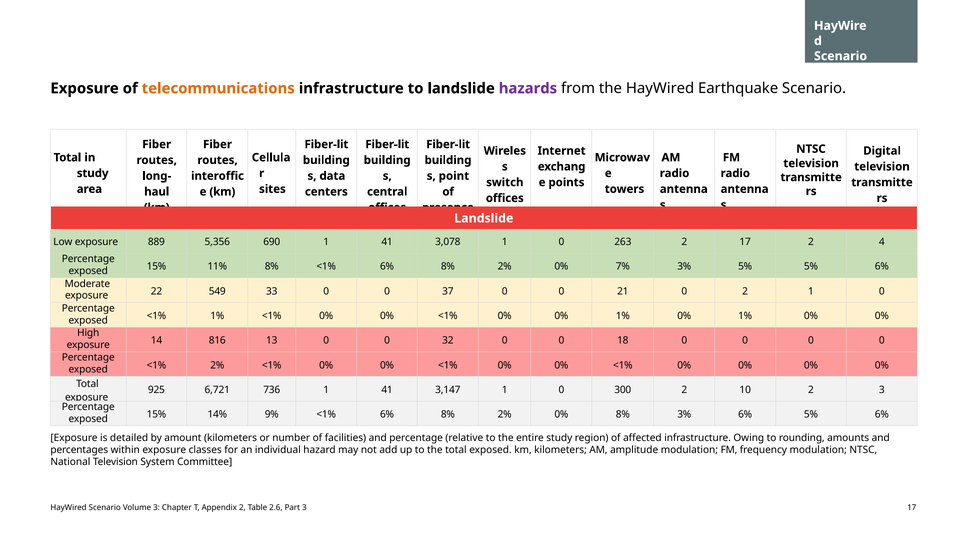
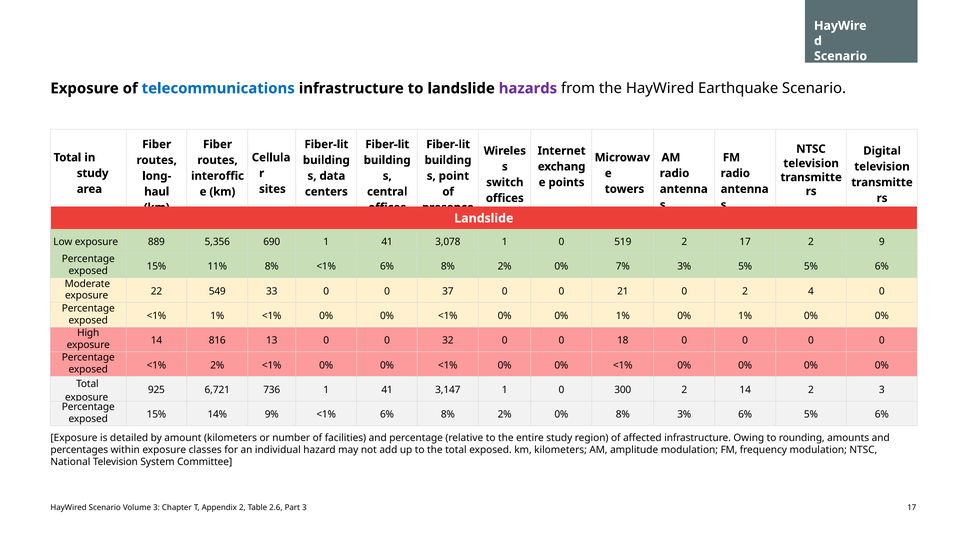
telecommunications colour: orange -> blue
263: 263 -> 519
4: 4 -> 9
2 1: 1 -> 4
2 10: 10 -> 14
